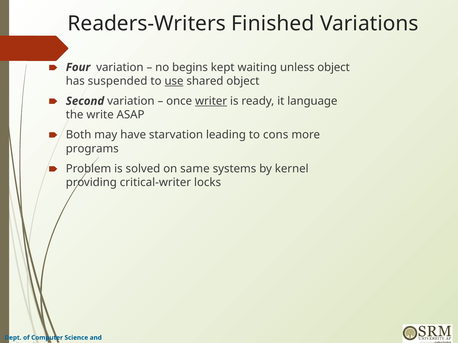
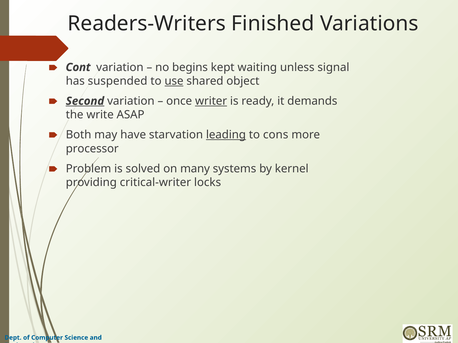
Four: Four -> Cont
unless object: object -> signal
Second underline: none -> present
language: language -> demands
leading underline: none -> present
programs: programs -> processor
same: same -> many
